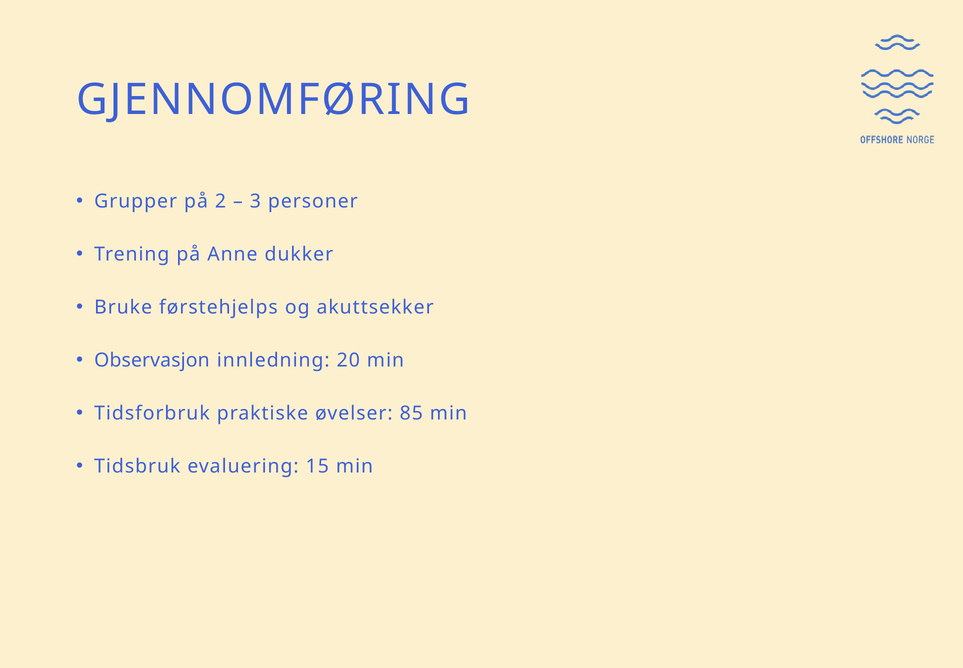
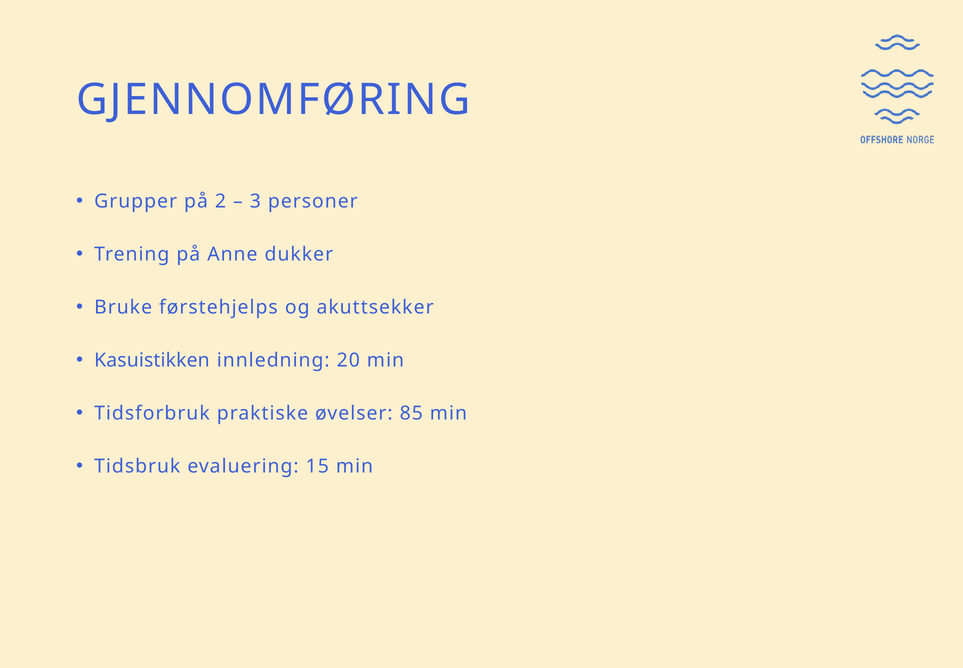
Observasjon: Observasjon -> Kasuistikken
